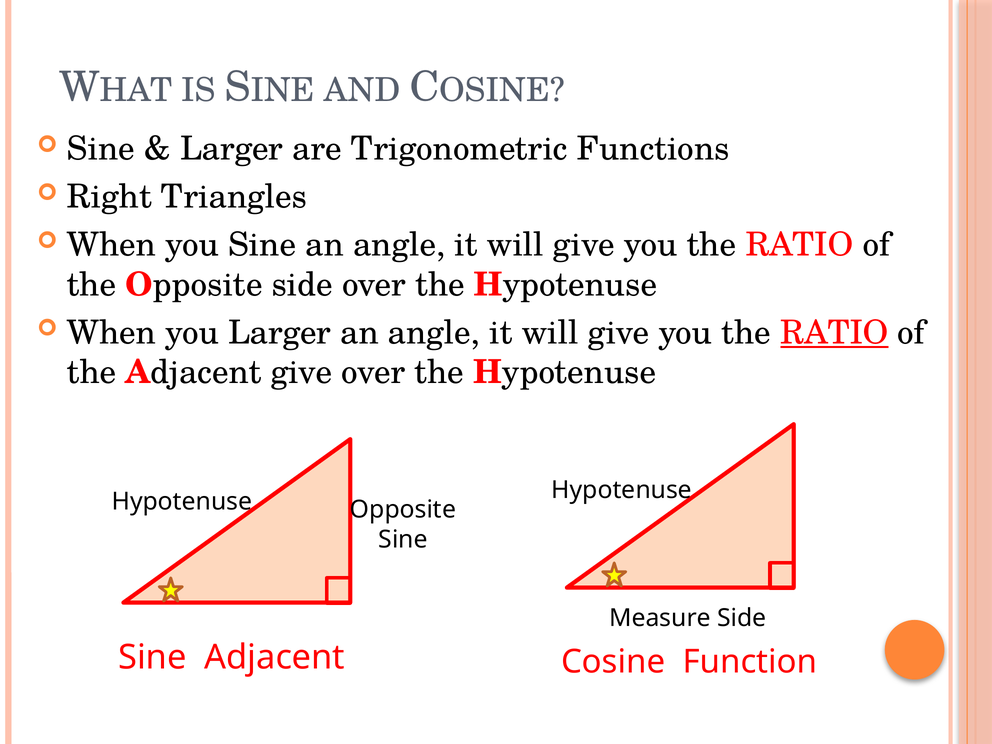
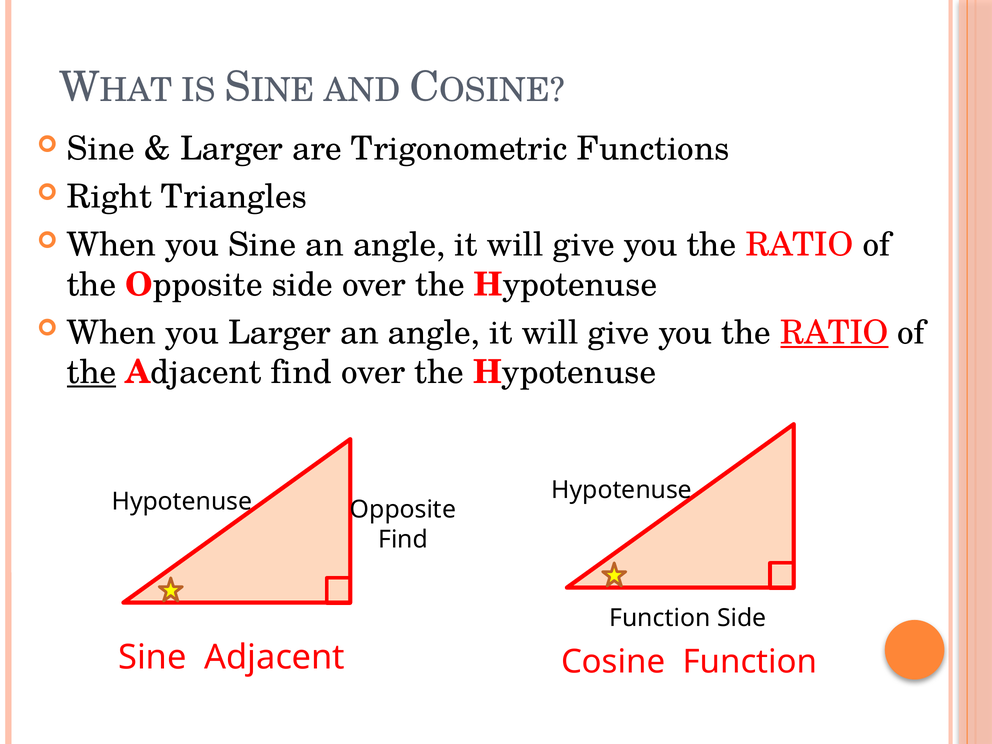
the at (92, 372) underline: none -> present
Adjacent give: give -> find
Sine at (403, 539): Sine -> Find
Measure at (660, 618): Measure -> Function
